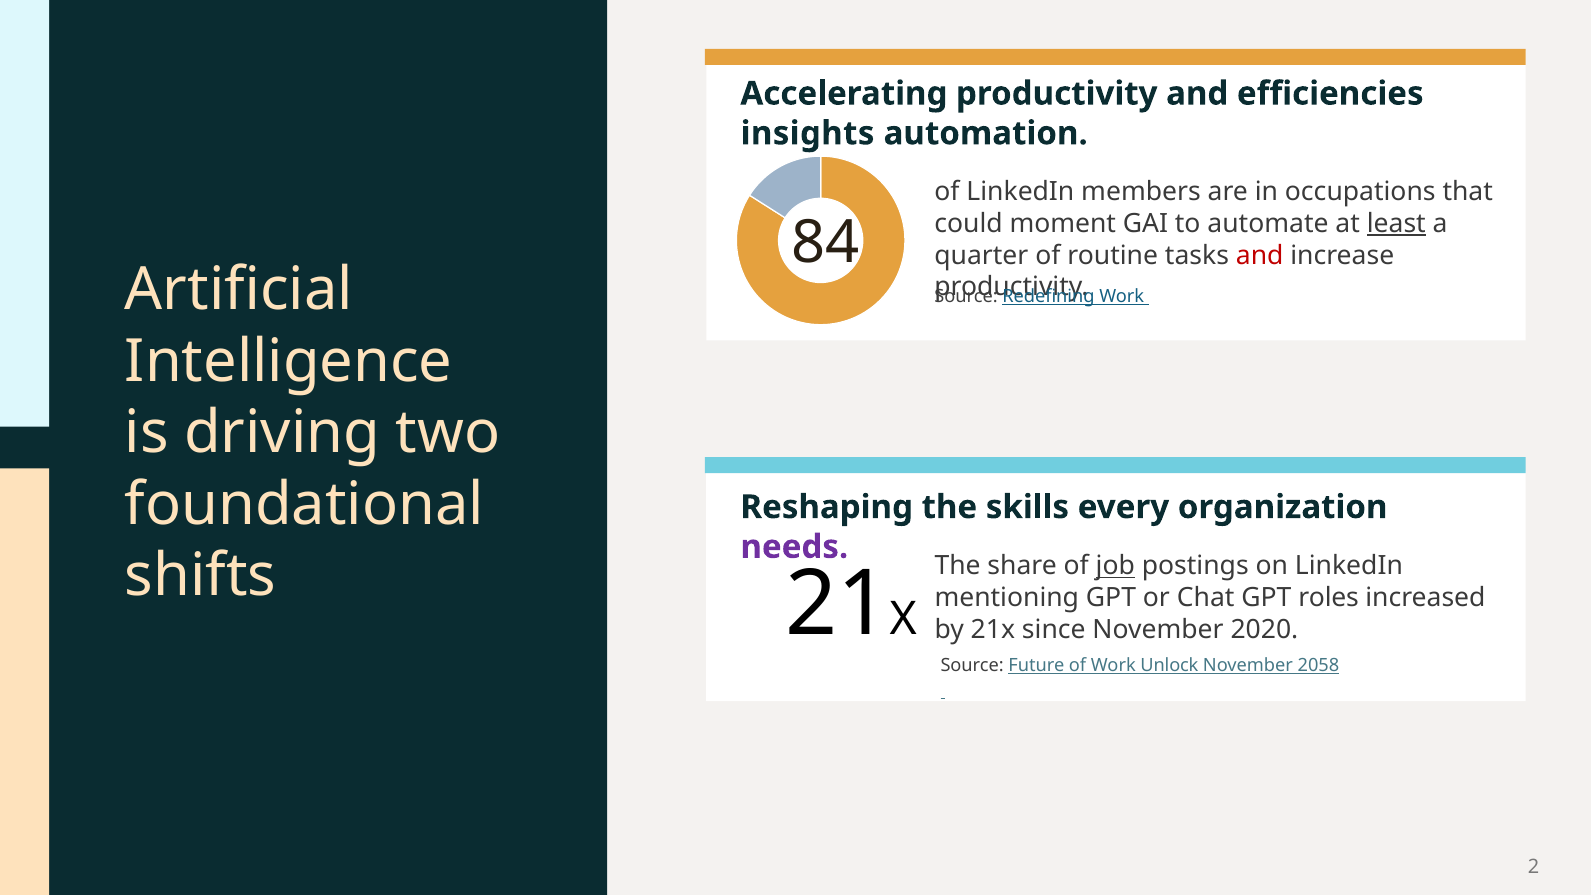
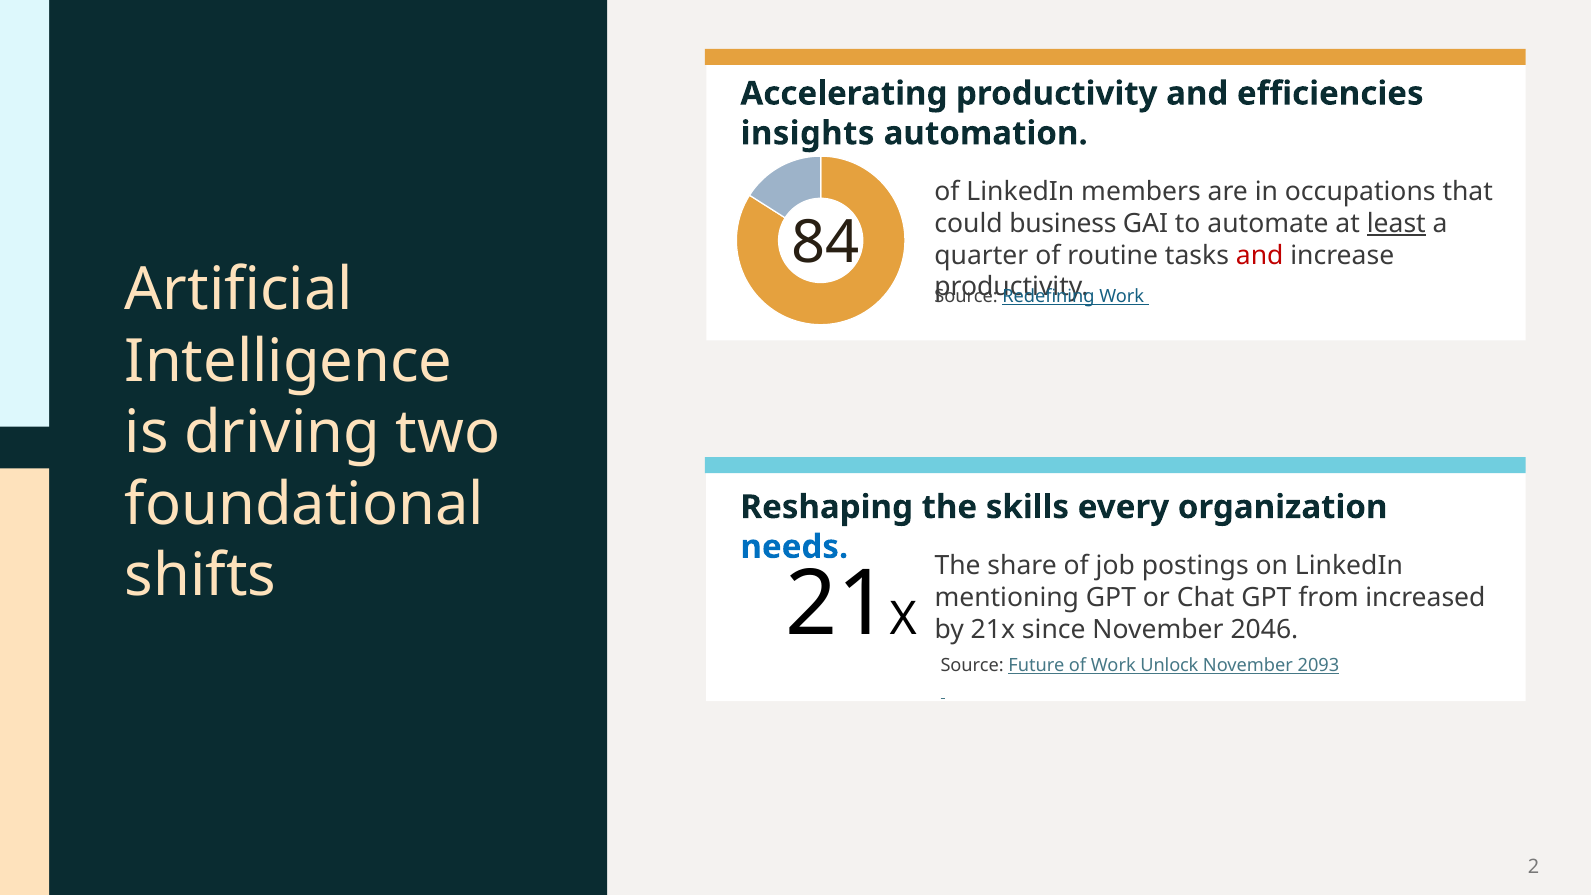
moment: moment -> business
needs colour: purple -> blue
job underline: present -> none
roles: roles -> from
2020: 2020 -> 2046
2058: 2058 -> 2093
